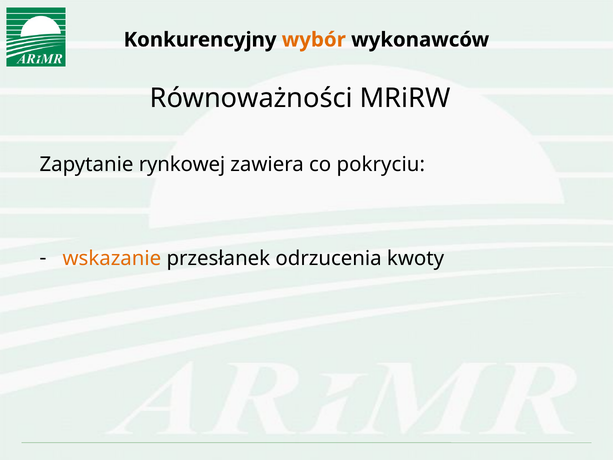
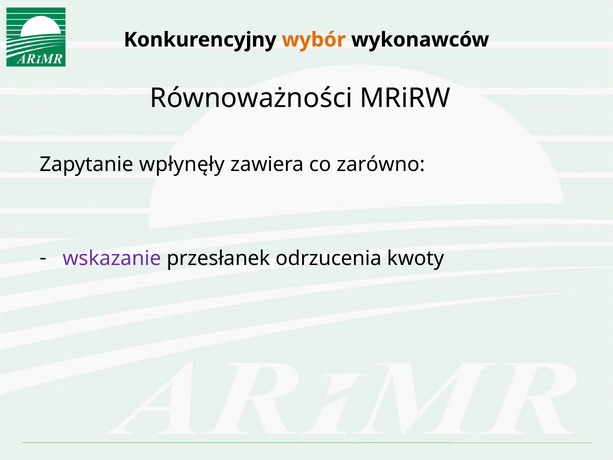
rynkowej: rynkowej -> wpłynęły
pokryciu: pokryciu -> zarówno
wskazanie colour: orange -> purple
